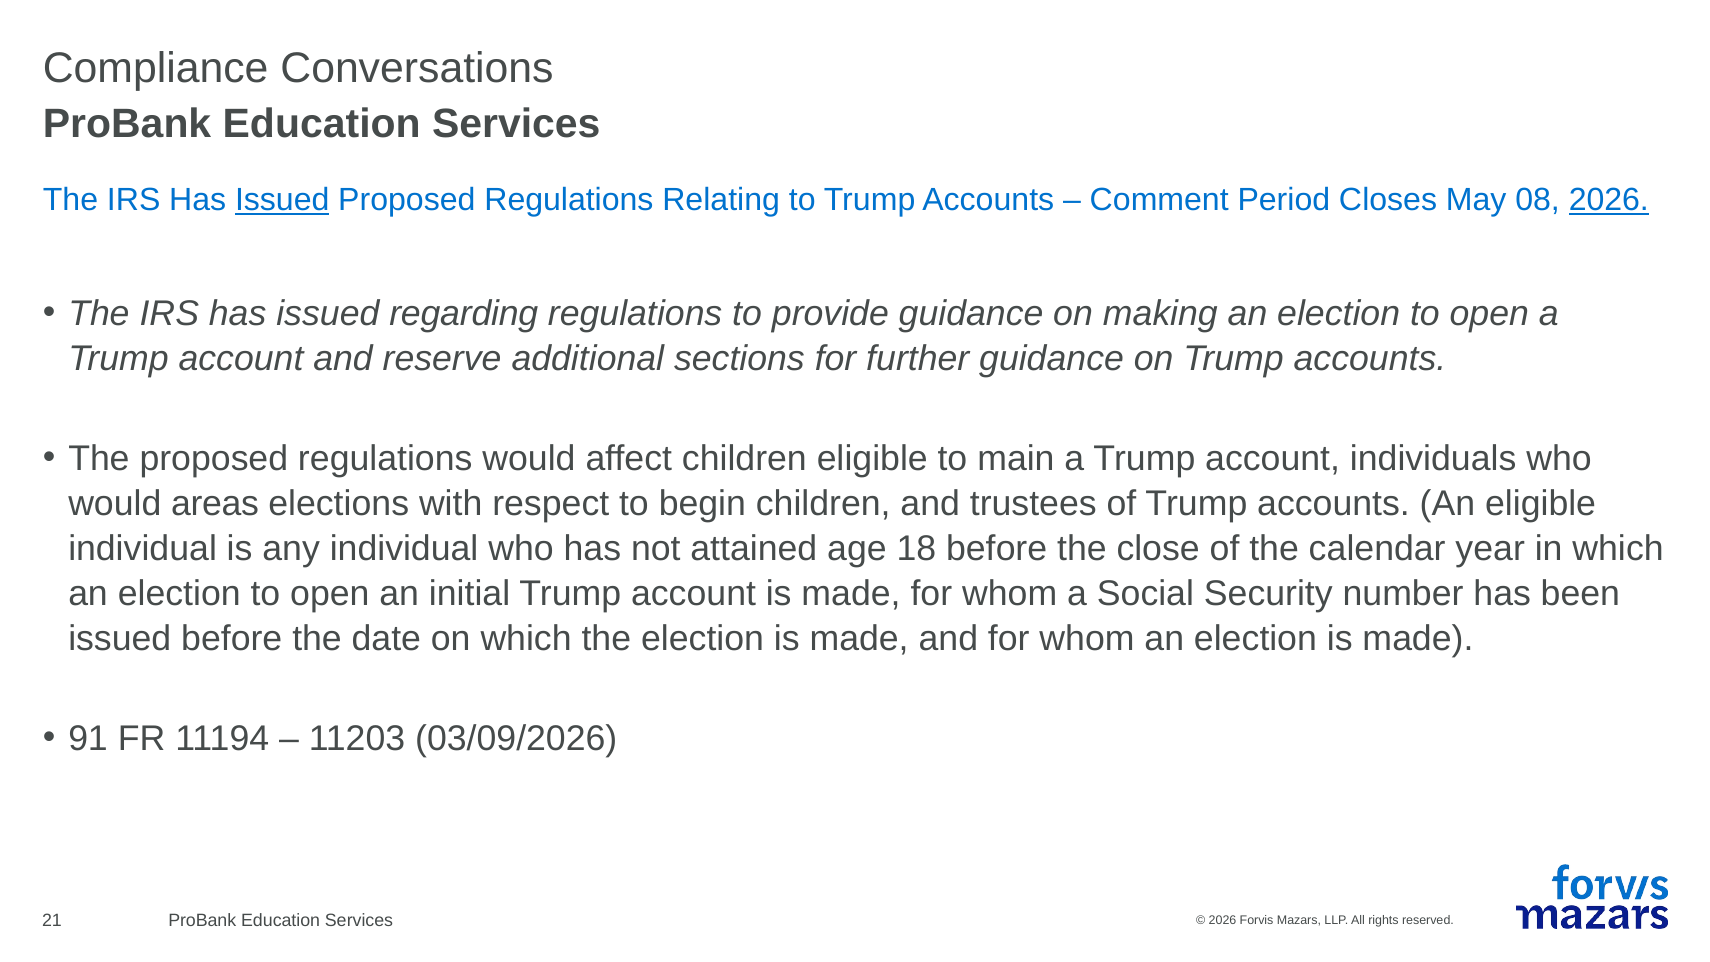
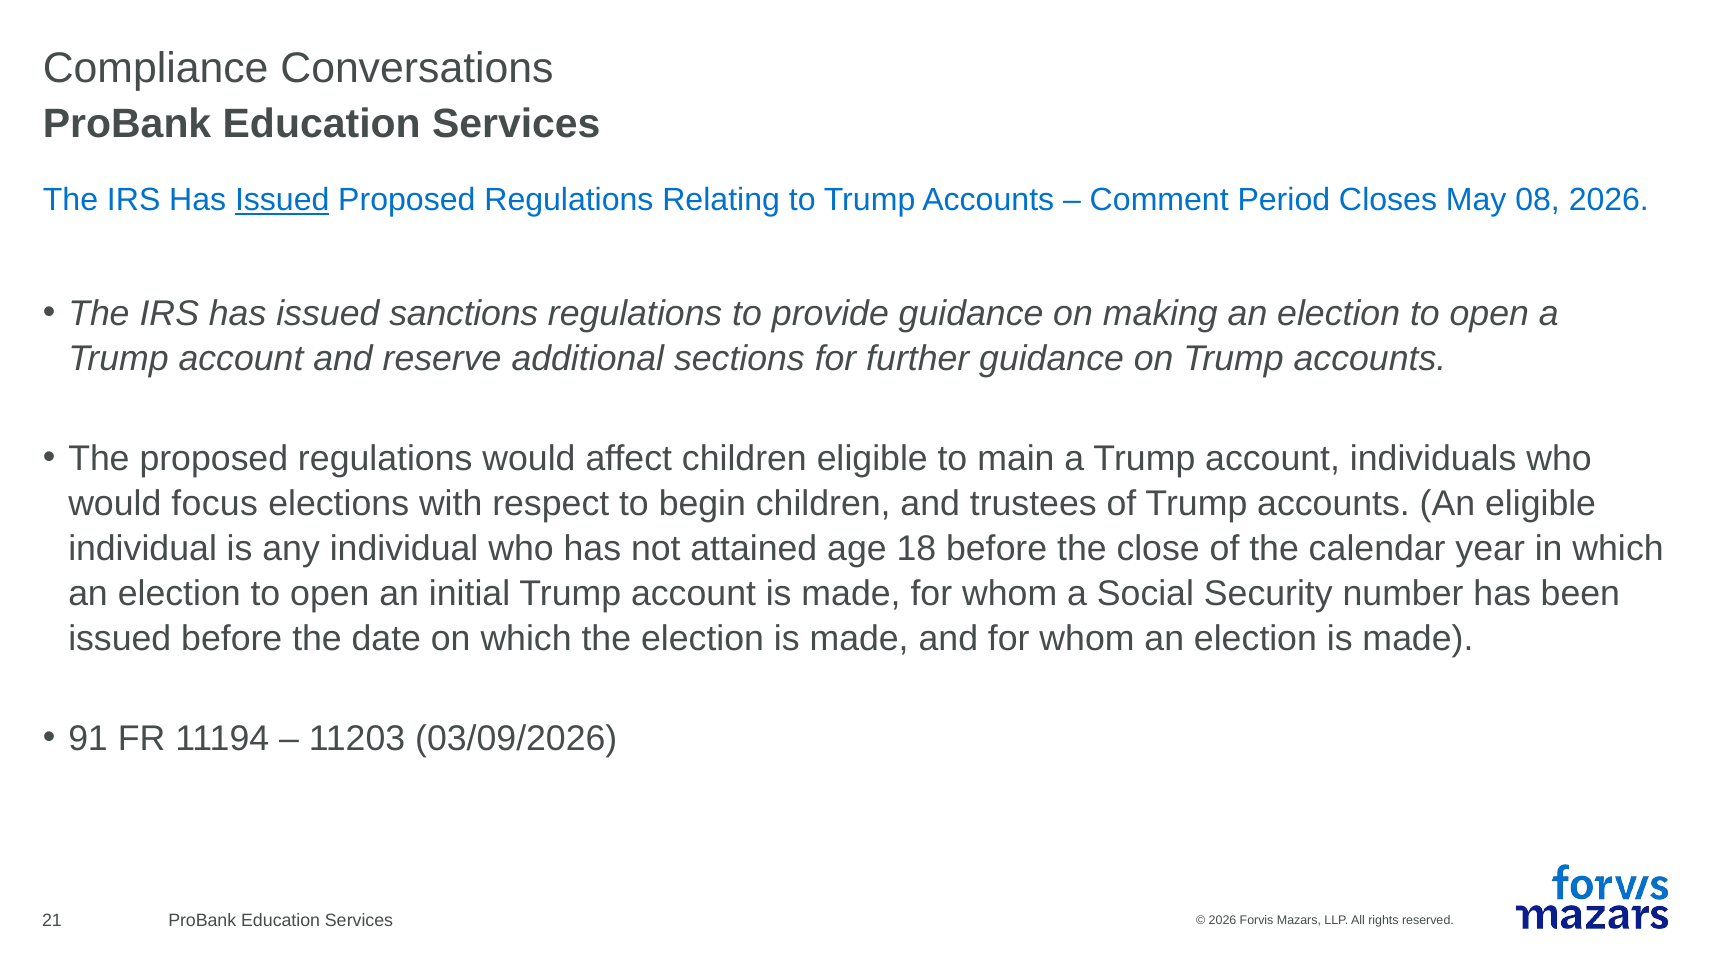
2026 at (1609, 200) underline: present -> none
regarding: regarding -> sanctions
areas: areas -> focus
